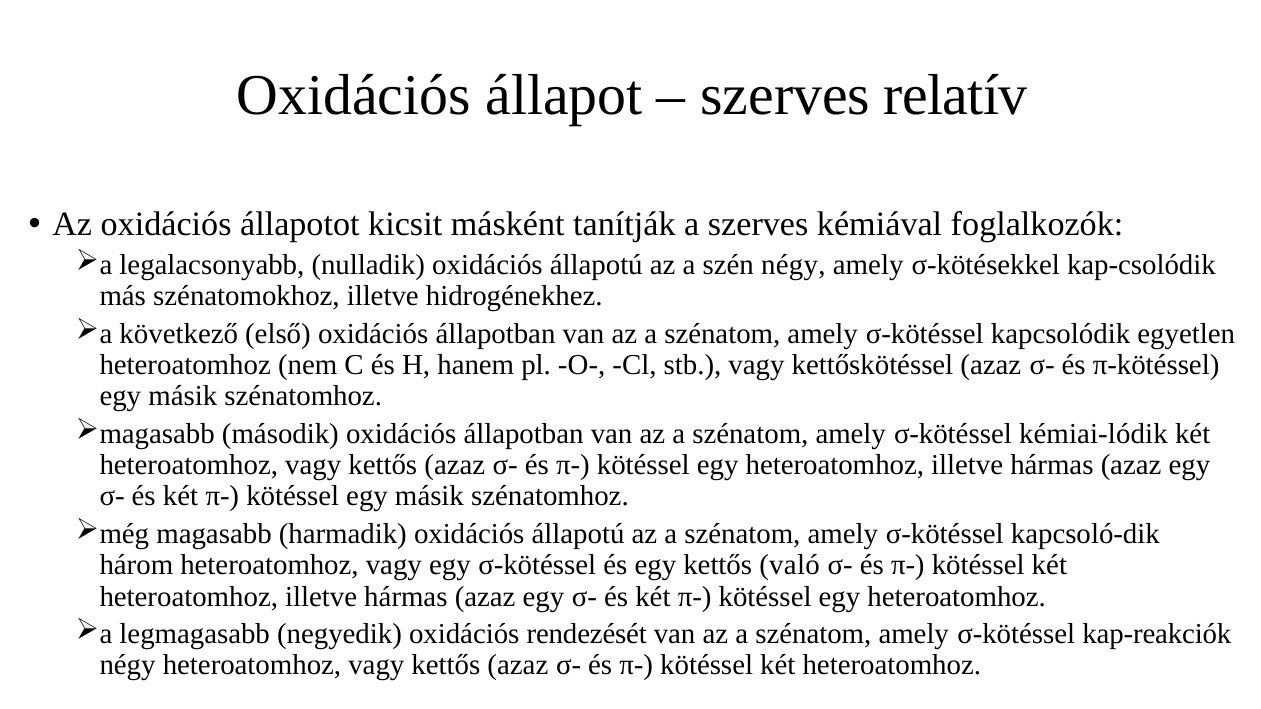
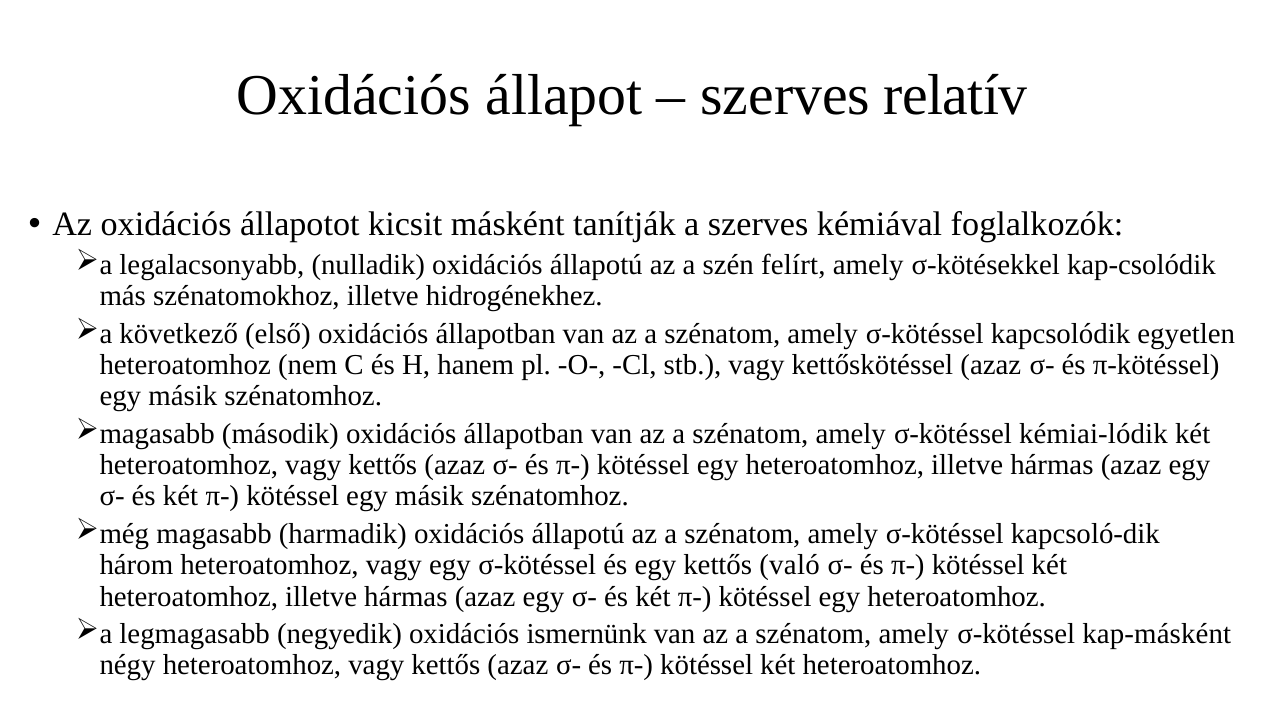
szén négy: négy -> felírt
rendezését: rendezését -> ismernünk
kap-reakciók: kap-reakciók -> kap-másként
